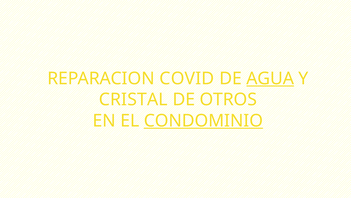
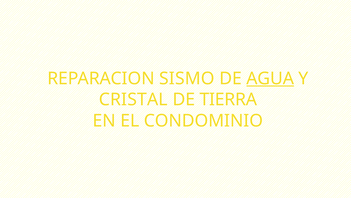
COVID: COVID -> SISMO
OTROS: OTROS -> TIERRA
CONDOMINIO underline: present -> none
